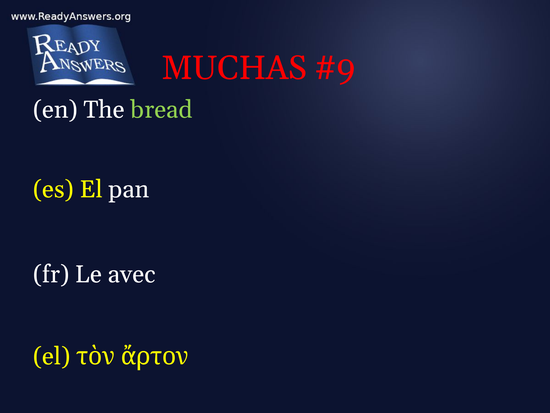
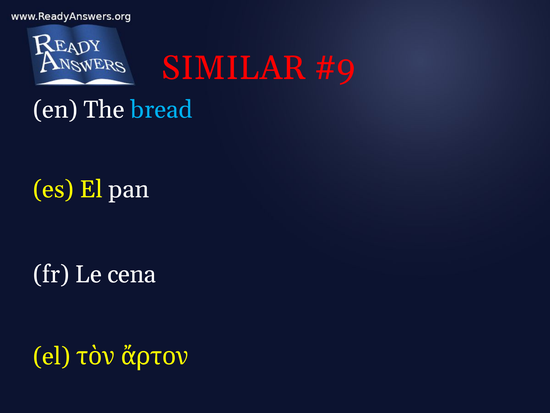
MUCHAS: MUCHAS -> SIMILAR
bread colour: light green -> light blue
avec: avec -> cena
